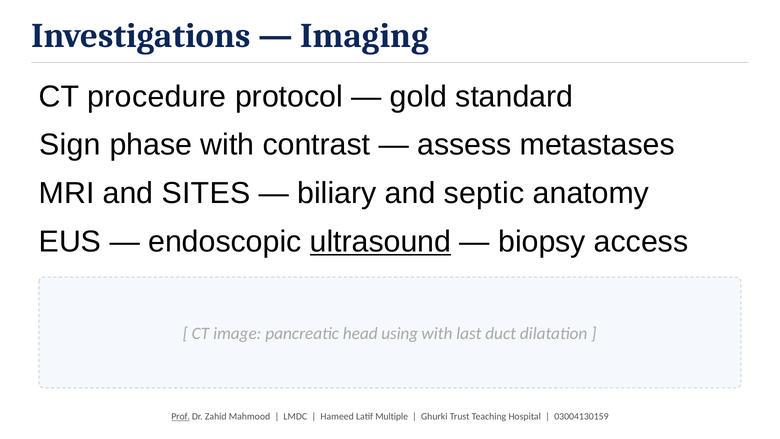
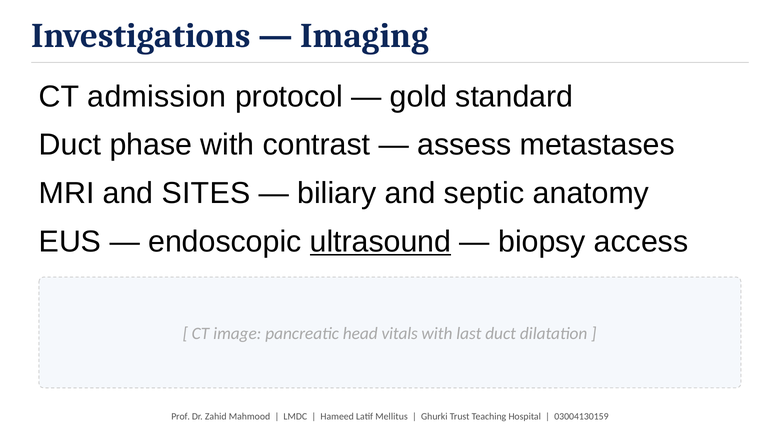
procedure: procedure -> admission
Sign at (70, 145): Sign -> Duct
using: using -> vitals
Prof underline: present -> none
Multiple: Multiple -> Mellitus
